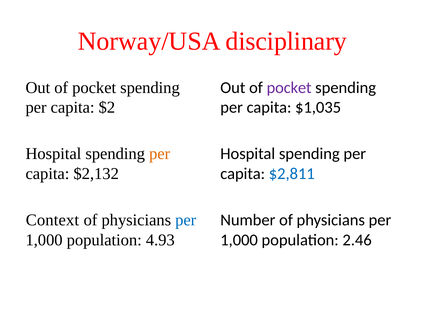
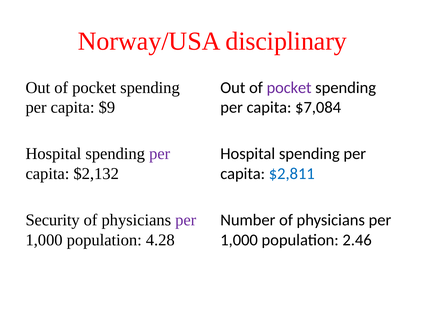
$2: $2 -> $9
$1,035: $1,035 -> $7,084
per at (160, 154) colour: orange -> purple
Context: Context -> Security
per at (186, 220) colour: blue -> purple
4.93: 4.93 -> 4.28
